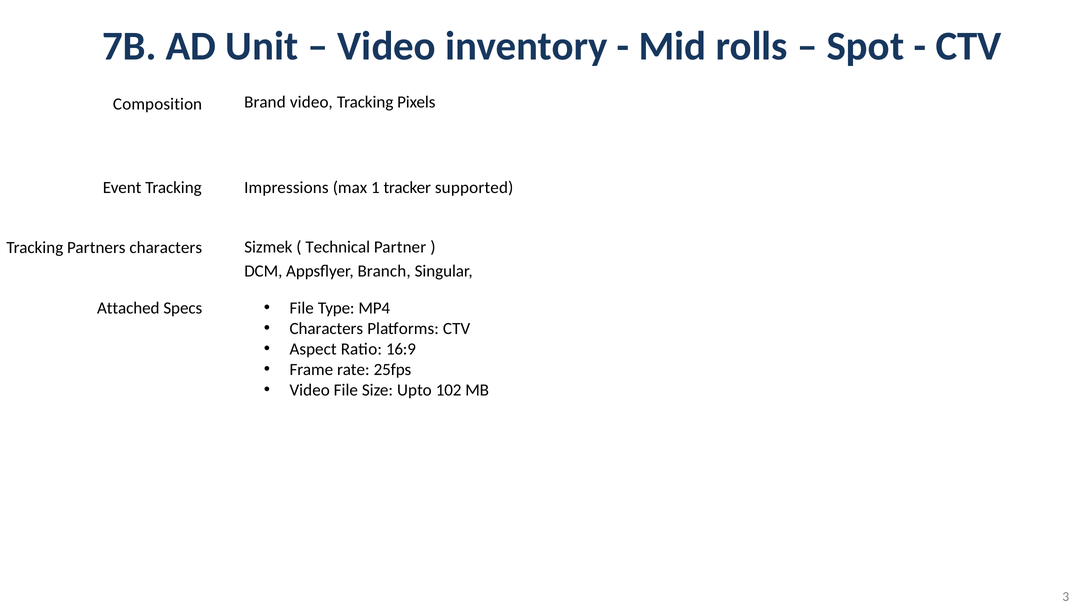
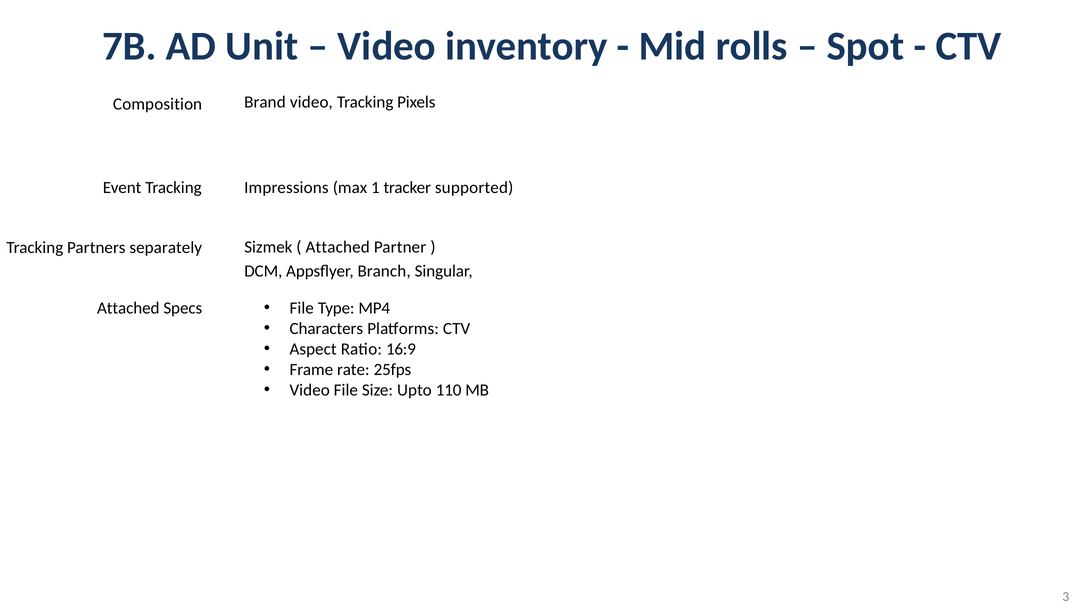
Partners characters: characters -> separately
Technical at (338, 247): Technical -> Attached
102: 102 -> 110
